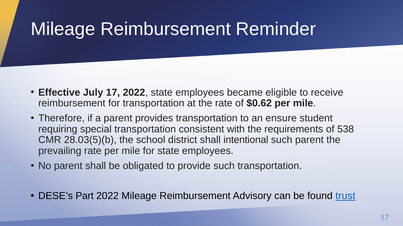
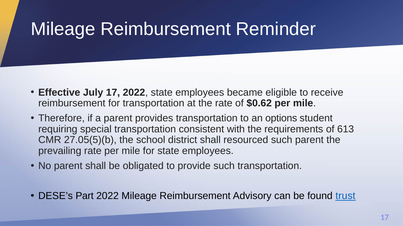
ensure: ensure -> options
538: 538 -> 613
28.03(5)(b: 28.03(5)(b -> 27.05(5)(b
intentional: intentional -> resourced
